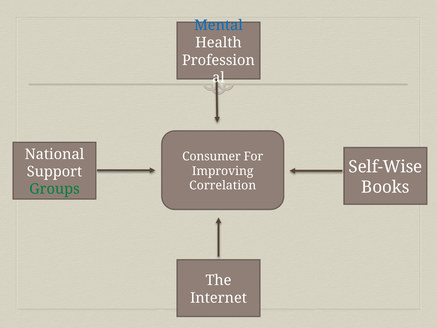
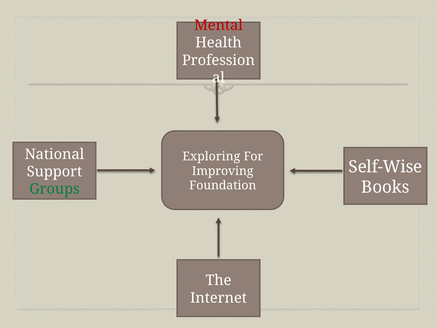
Mental colour: blue -> red
Consumer: Consumer -> Exploring
Correlation: Correlation -> Foundation
